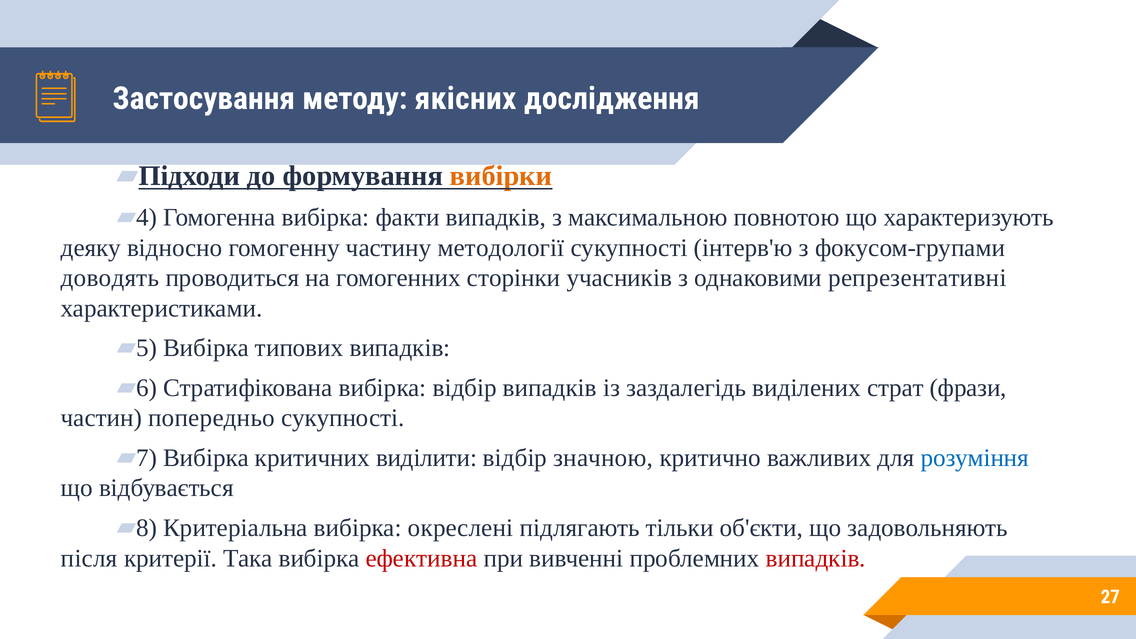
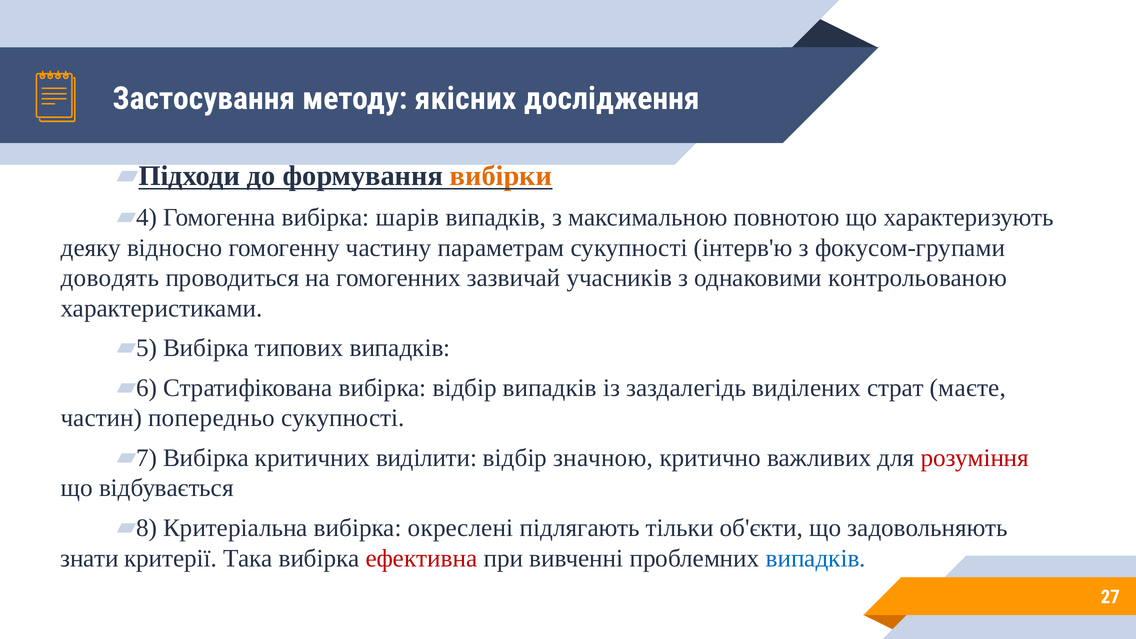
факти: факти -> шарів
методології: методології -> параметрам
сторінки: сторінки -> зазвичай
репрезентативні: репрезентативні -> контрольованою
фрази: фрази -> маєте
розуміння colour: blue -> red
після: після -> знати
випадків at (816, 558) colour: red -> blue
